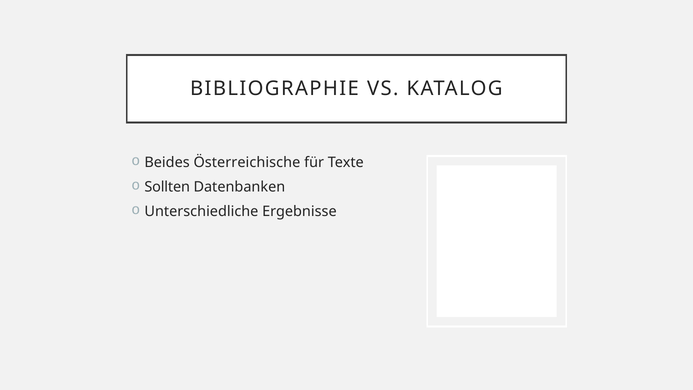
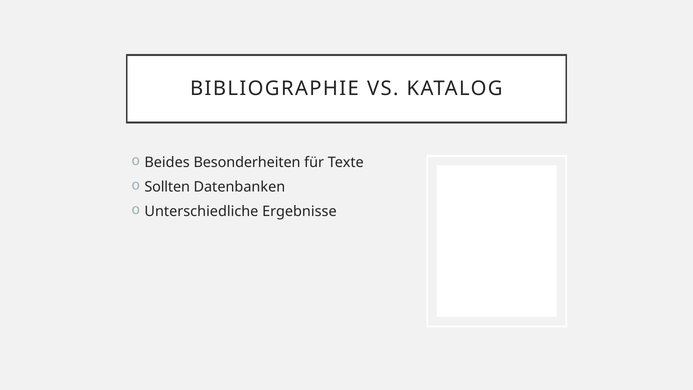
Österreichische: Österreichische -> Besonderheiten
